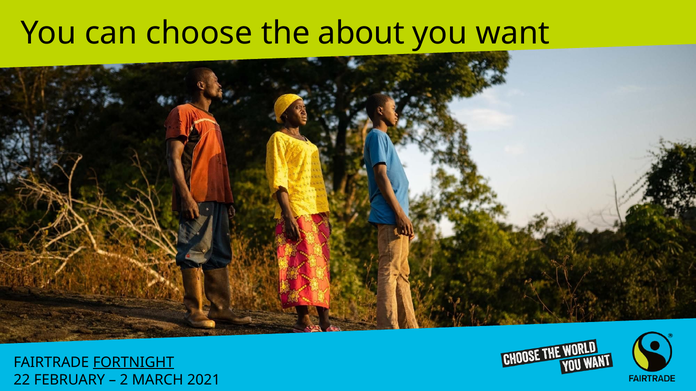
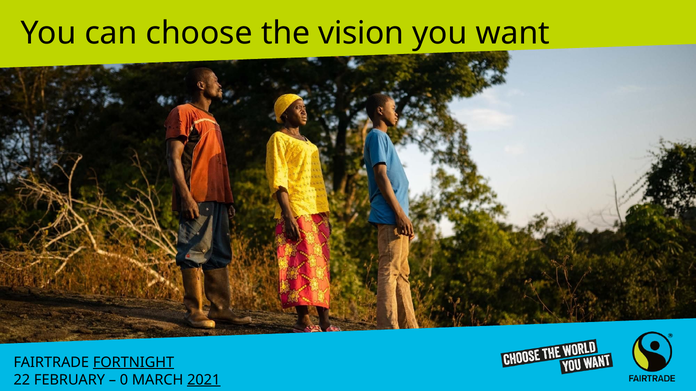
about: about -> vision
2: 2 -> 0
2021 underline: none -> present
